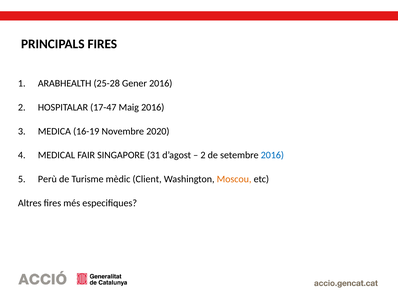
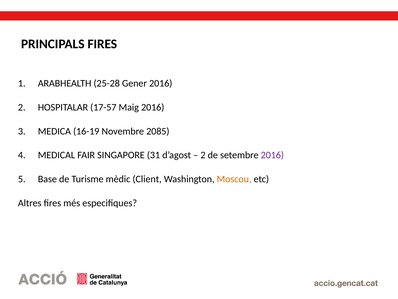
17-47: 17-47 -> 17-57
2020: 2020 -> 2085
2016 at (272, 155) colour: blue -> purple
Perù: Perù -> Base
